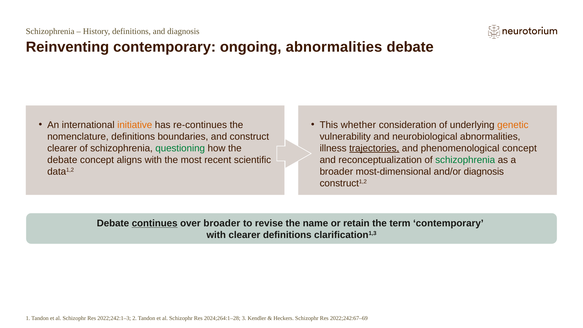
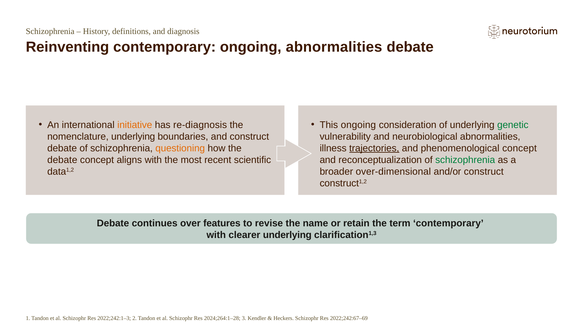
re-continues: re-continues -> re-diagnosis
This whether: whether -> ongoing
genetic colour: orange -> green
nomenclature definitions: definitions -> underlying
clearer at (62, 148): clearer -> debate
questioning colour: green -> orange
most-dimensional: most-dimensional -> over-dimensional
and/or diagnosis: diagnosis -> construct
continues underline: present -> none
over broader: broader -> features
clearer definitions: definitions -> underlying
